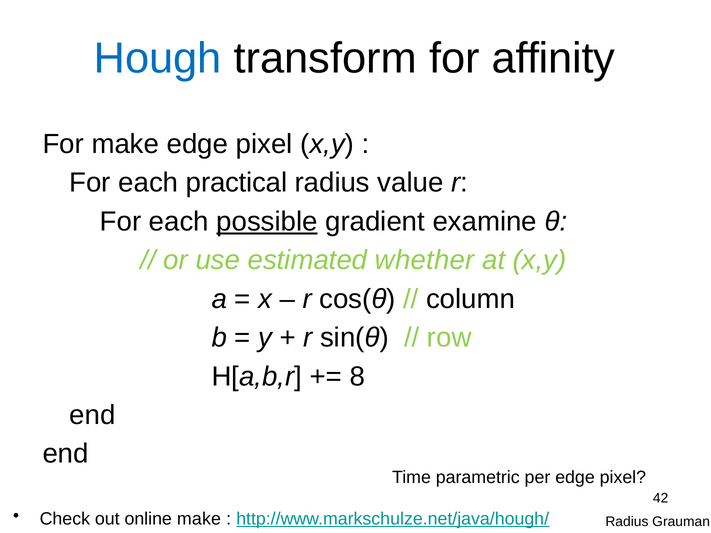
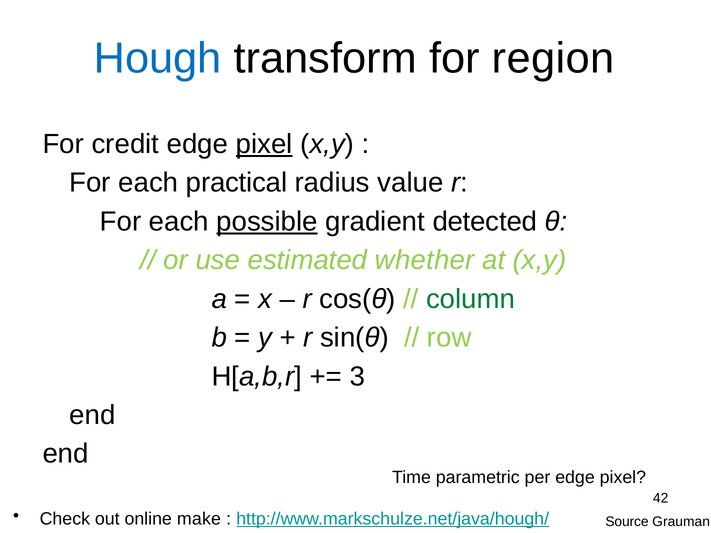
affinity: affinity -> region
For make: make -> credit
pixel at (264, 144) underline: none -> present
examine: examine -> detected
column colour: black -> green
8: 8 -> 3
Radius at (627, 522): Radius -> Source
